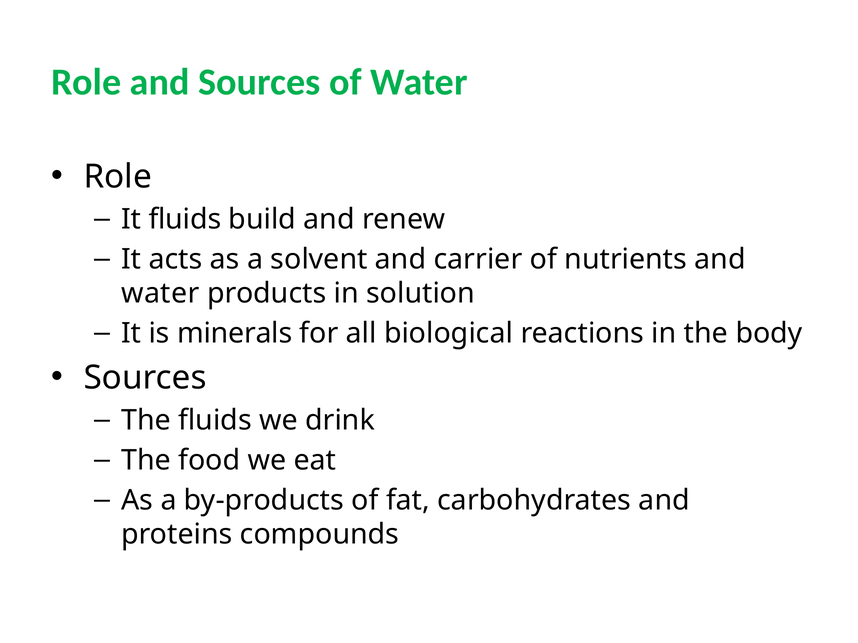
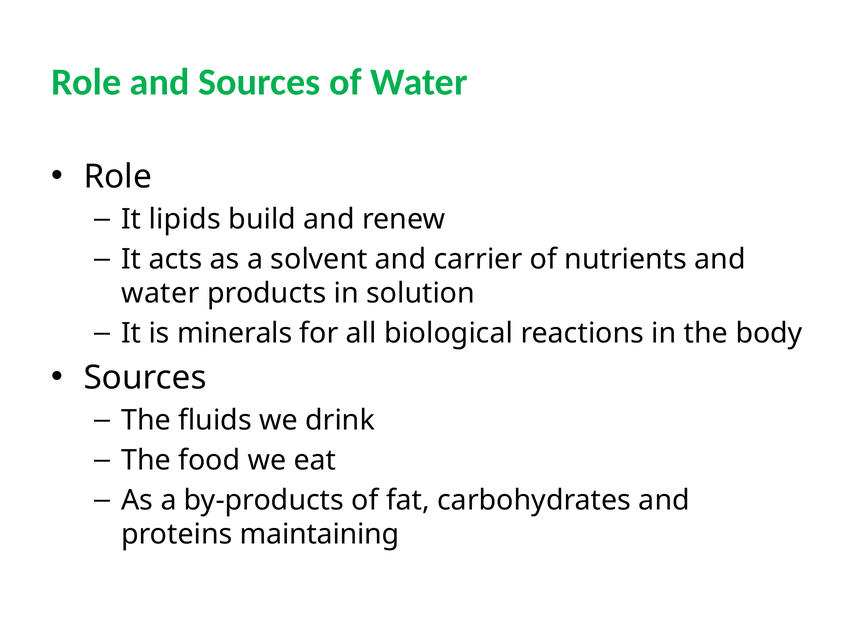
It fluids: fluids -> lipids
compounds: compounds -> maintaining
